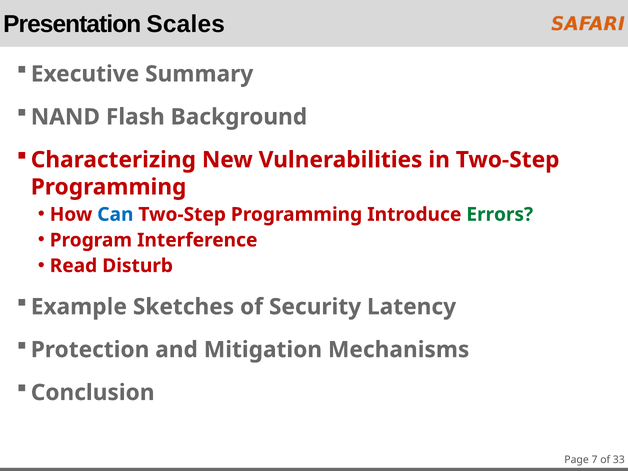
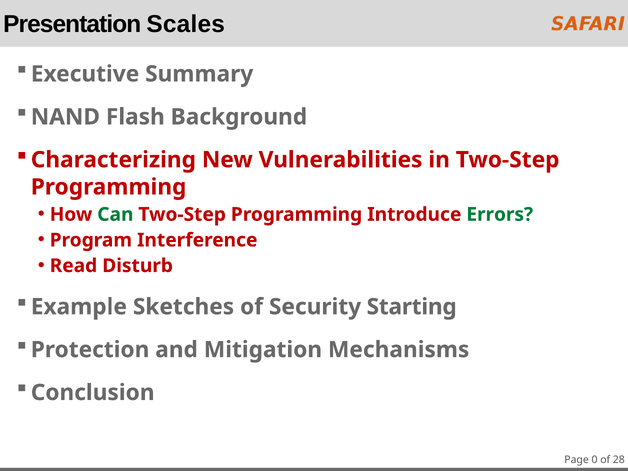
Can colour: blue -> green
Latency: Latency -> Starting
7: 7 -> 0
33: 33 -> 28
